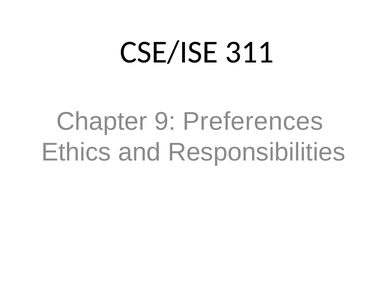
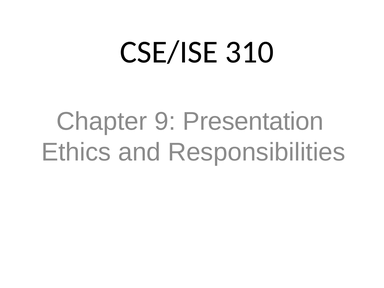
311: 311 -> 310
Preferences: Preferences -> Presentation
